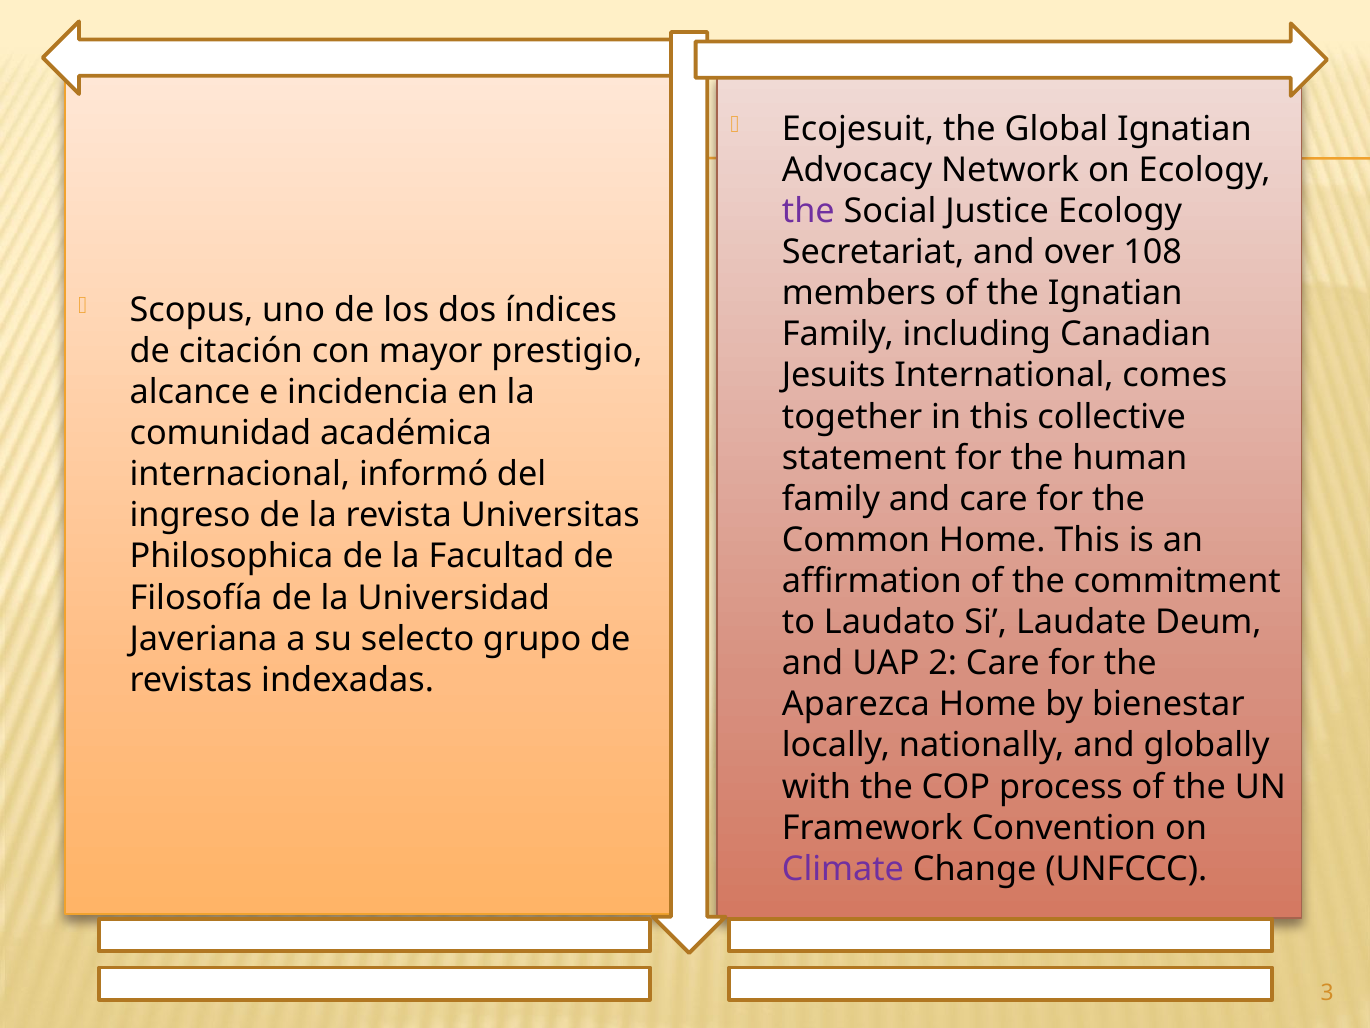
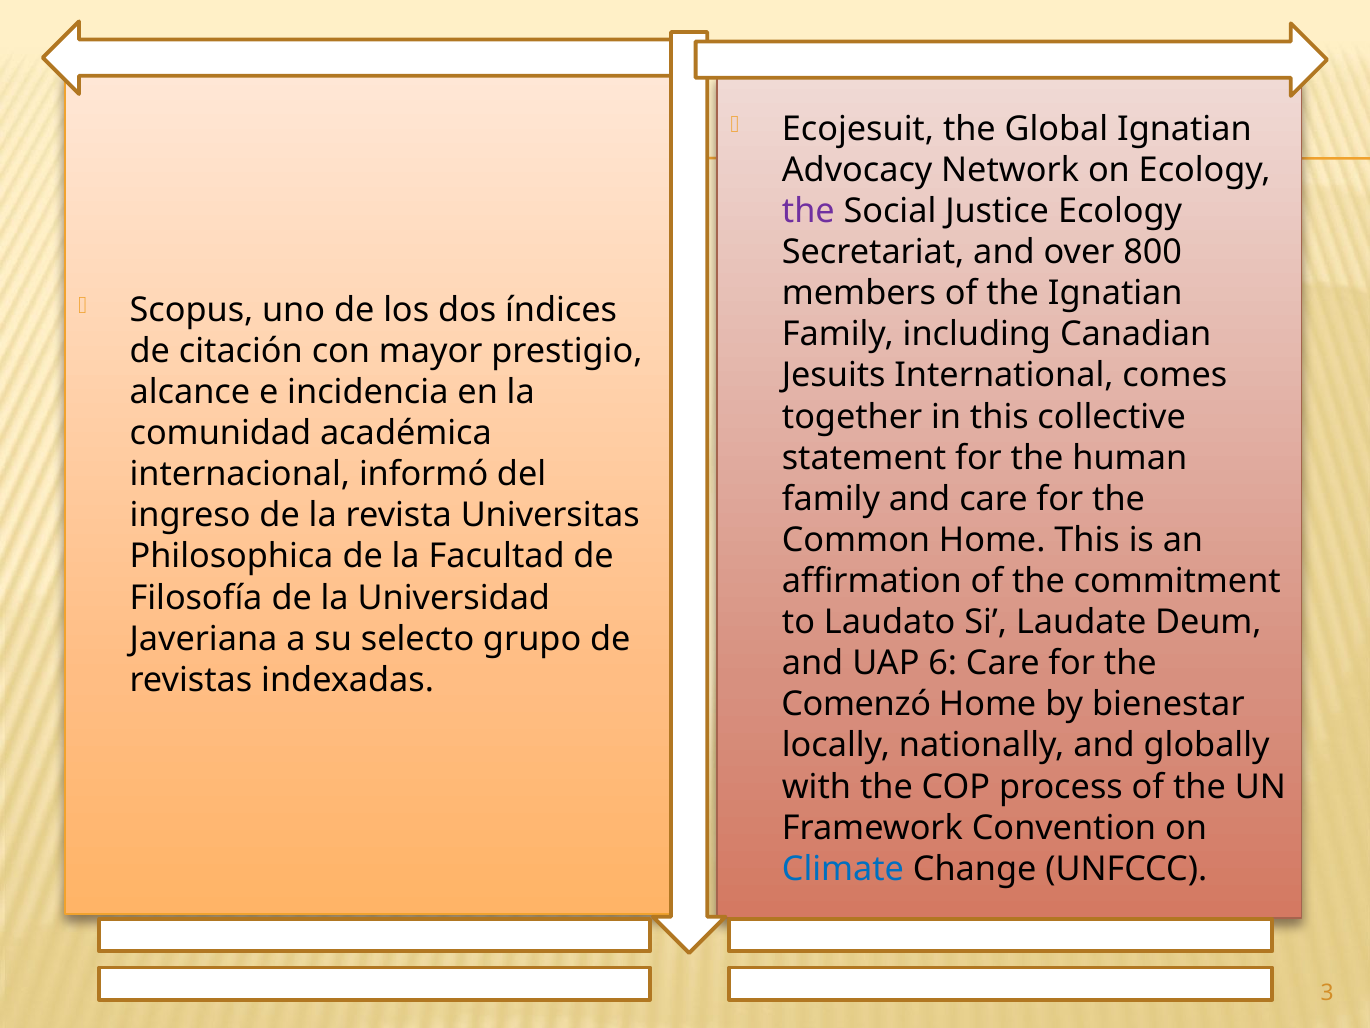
108: 108 -> 800
2: 2 -> 6
Aparezca: Aparezca -> Comenzó
Climate colour: purple -> blue
